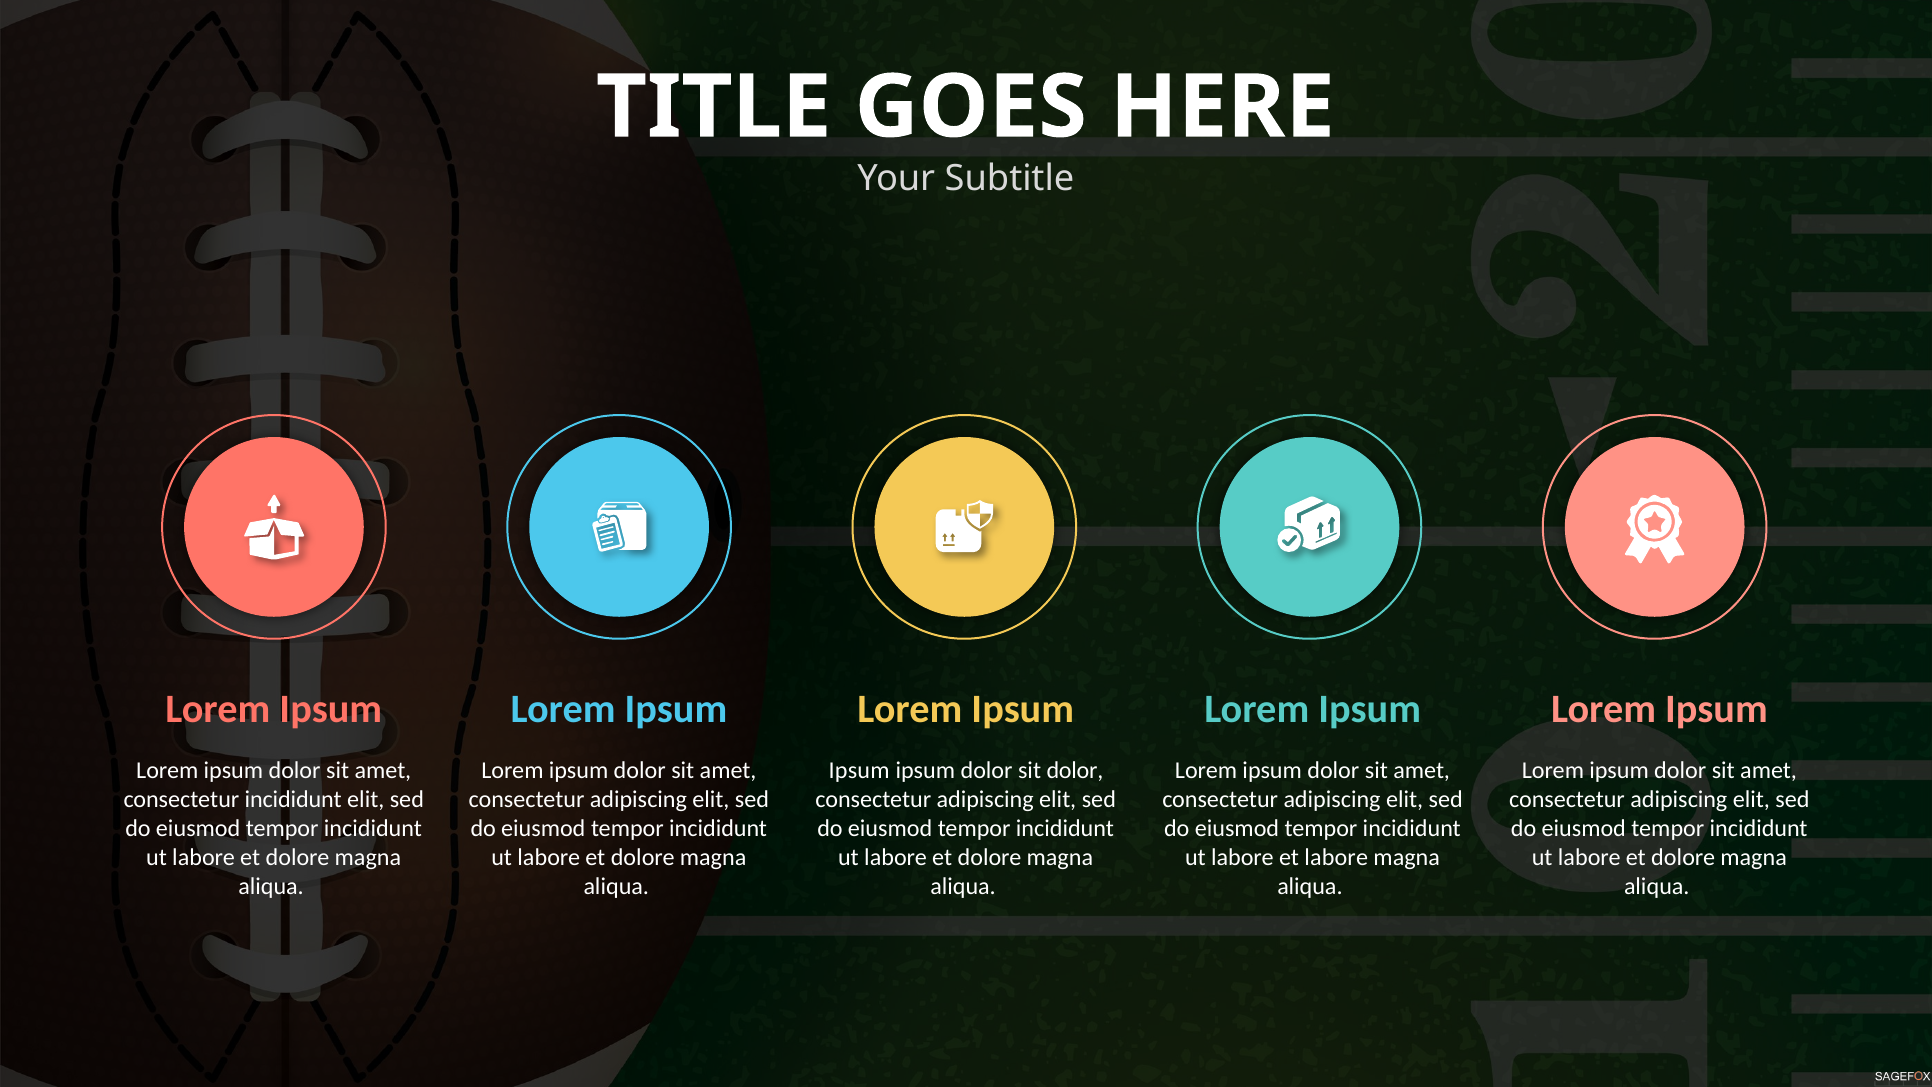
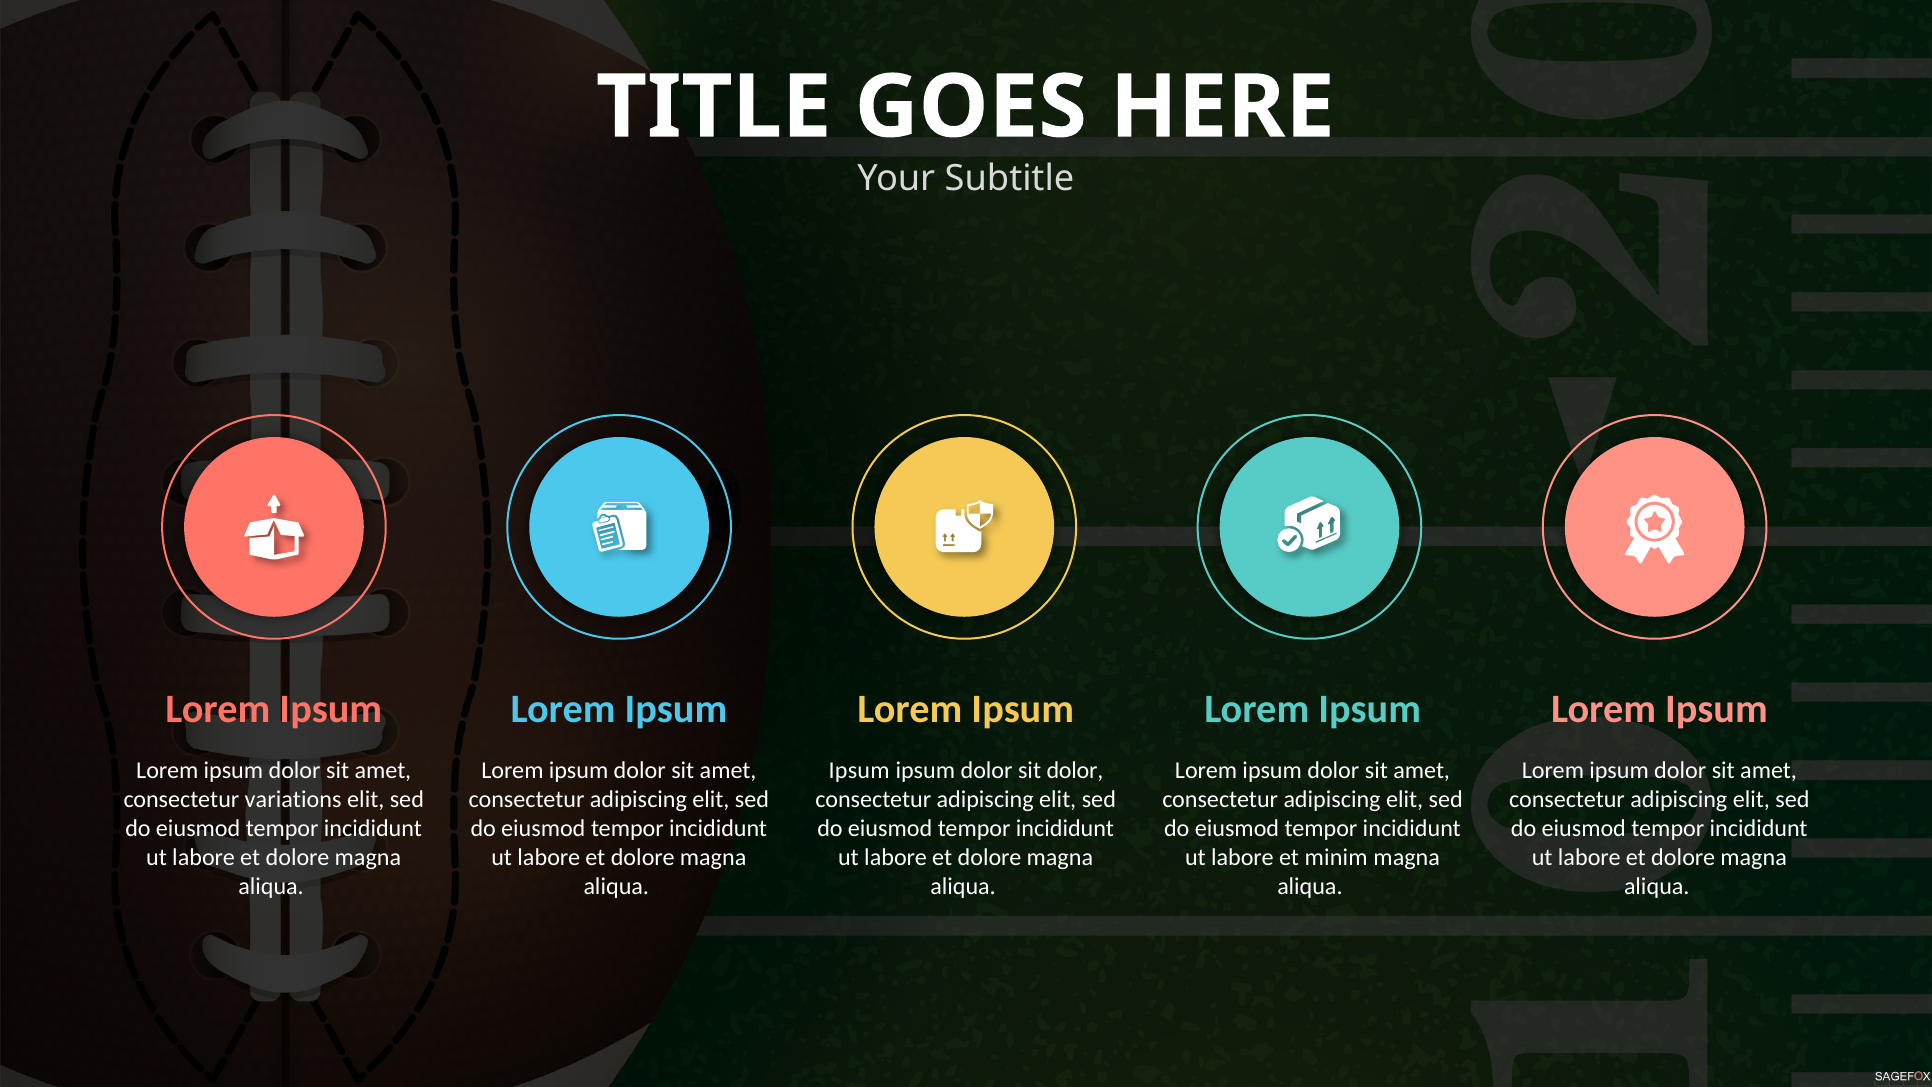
consectetur incididunt: incididunt -> variations
et labore: labore -> minim
